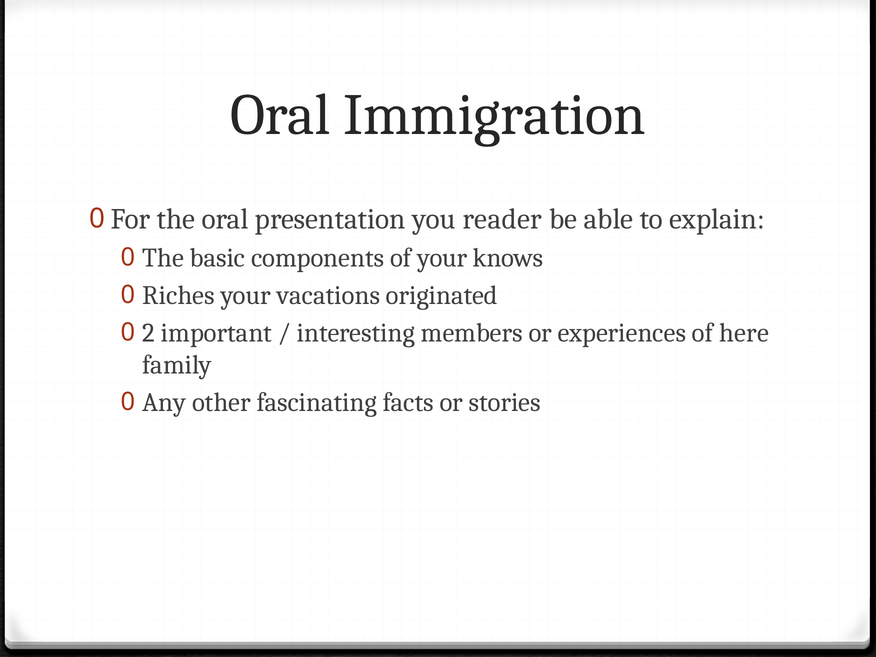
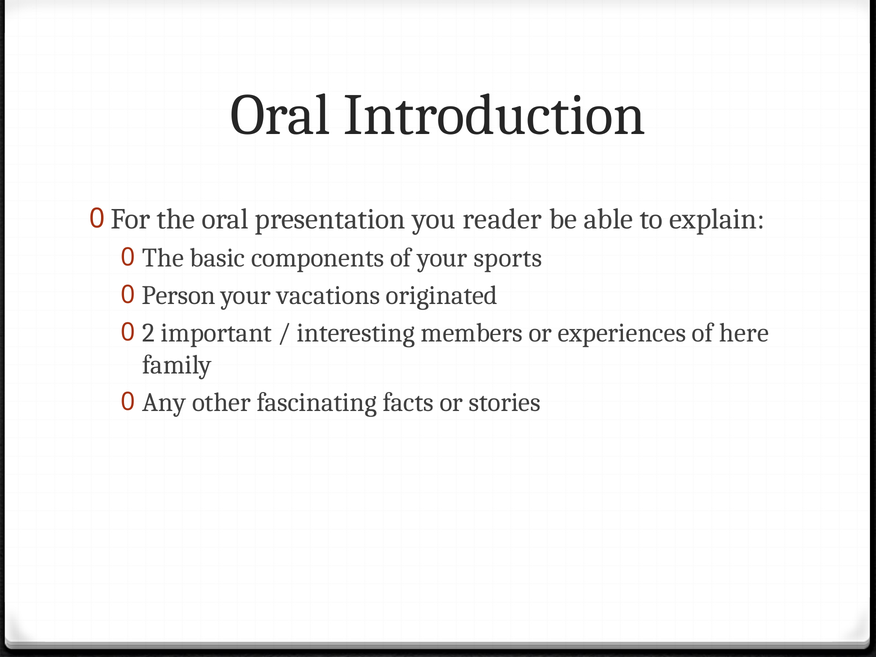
Immigration: Immigration -> Introduction
knows: knows -> sports
Riches: Riches -> Person
